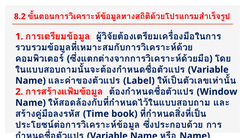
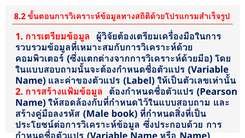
Window: Window -> Pearson
Time: Time -> Male
